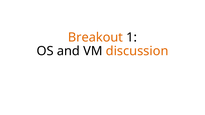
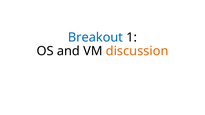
Breakout colour: orange -> blue
